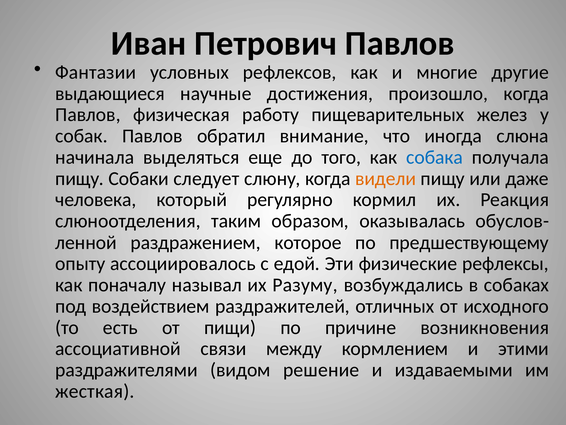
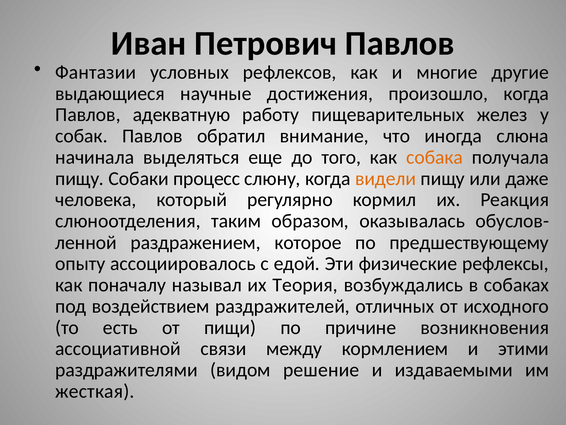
физическая: физическая -> адекватную
собака colour: blue -> orange
следует: следует -> процесс
Разуму: Разуму -> Теория
